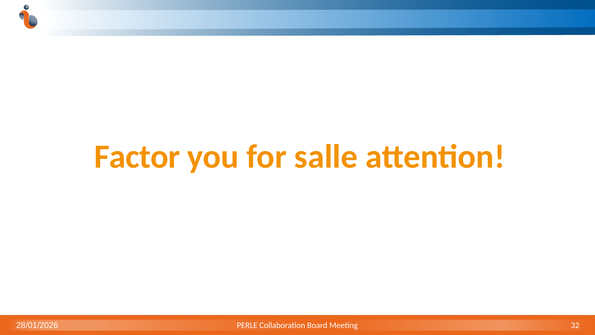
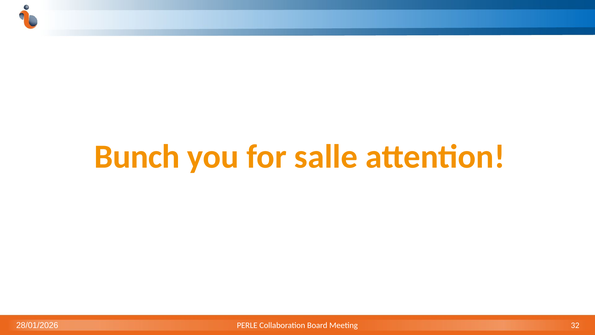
Factor: Factor -> Bunch
